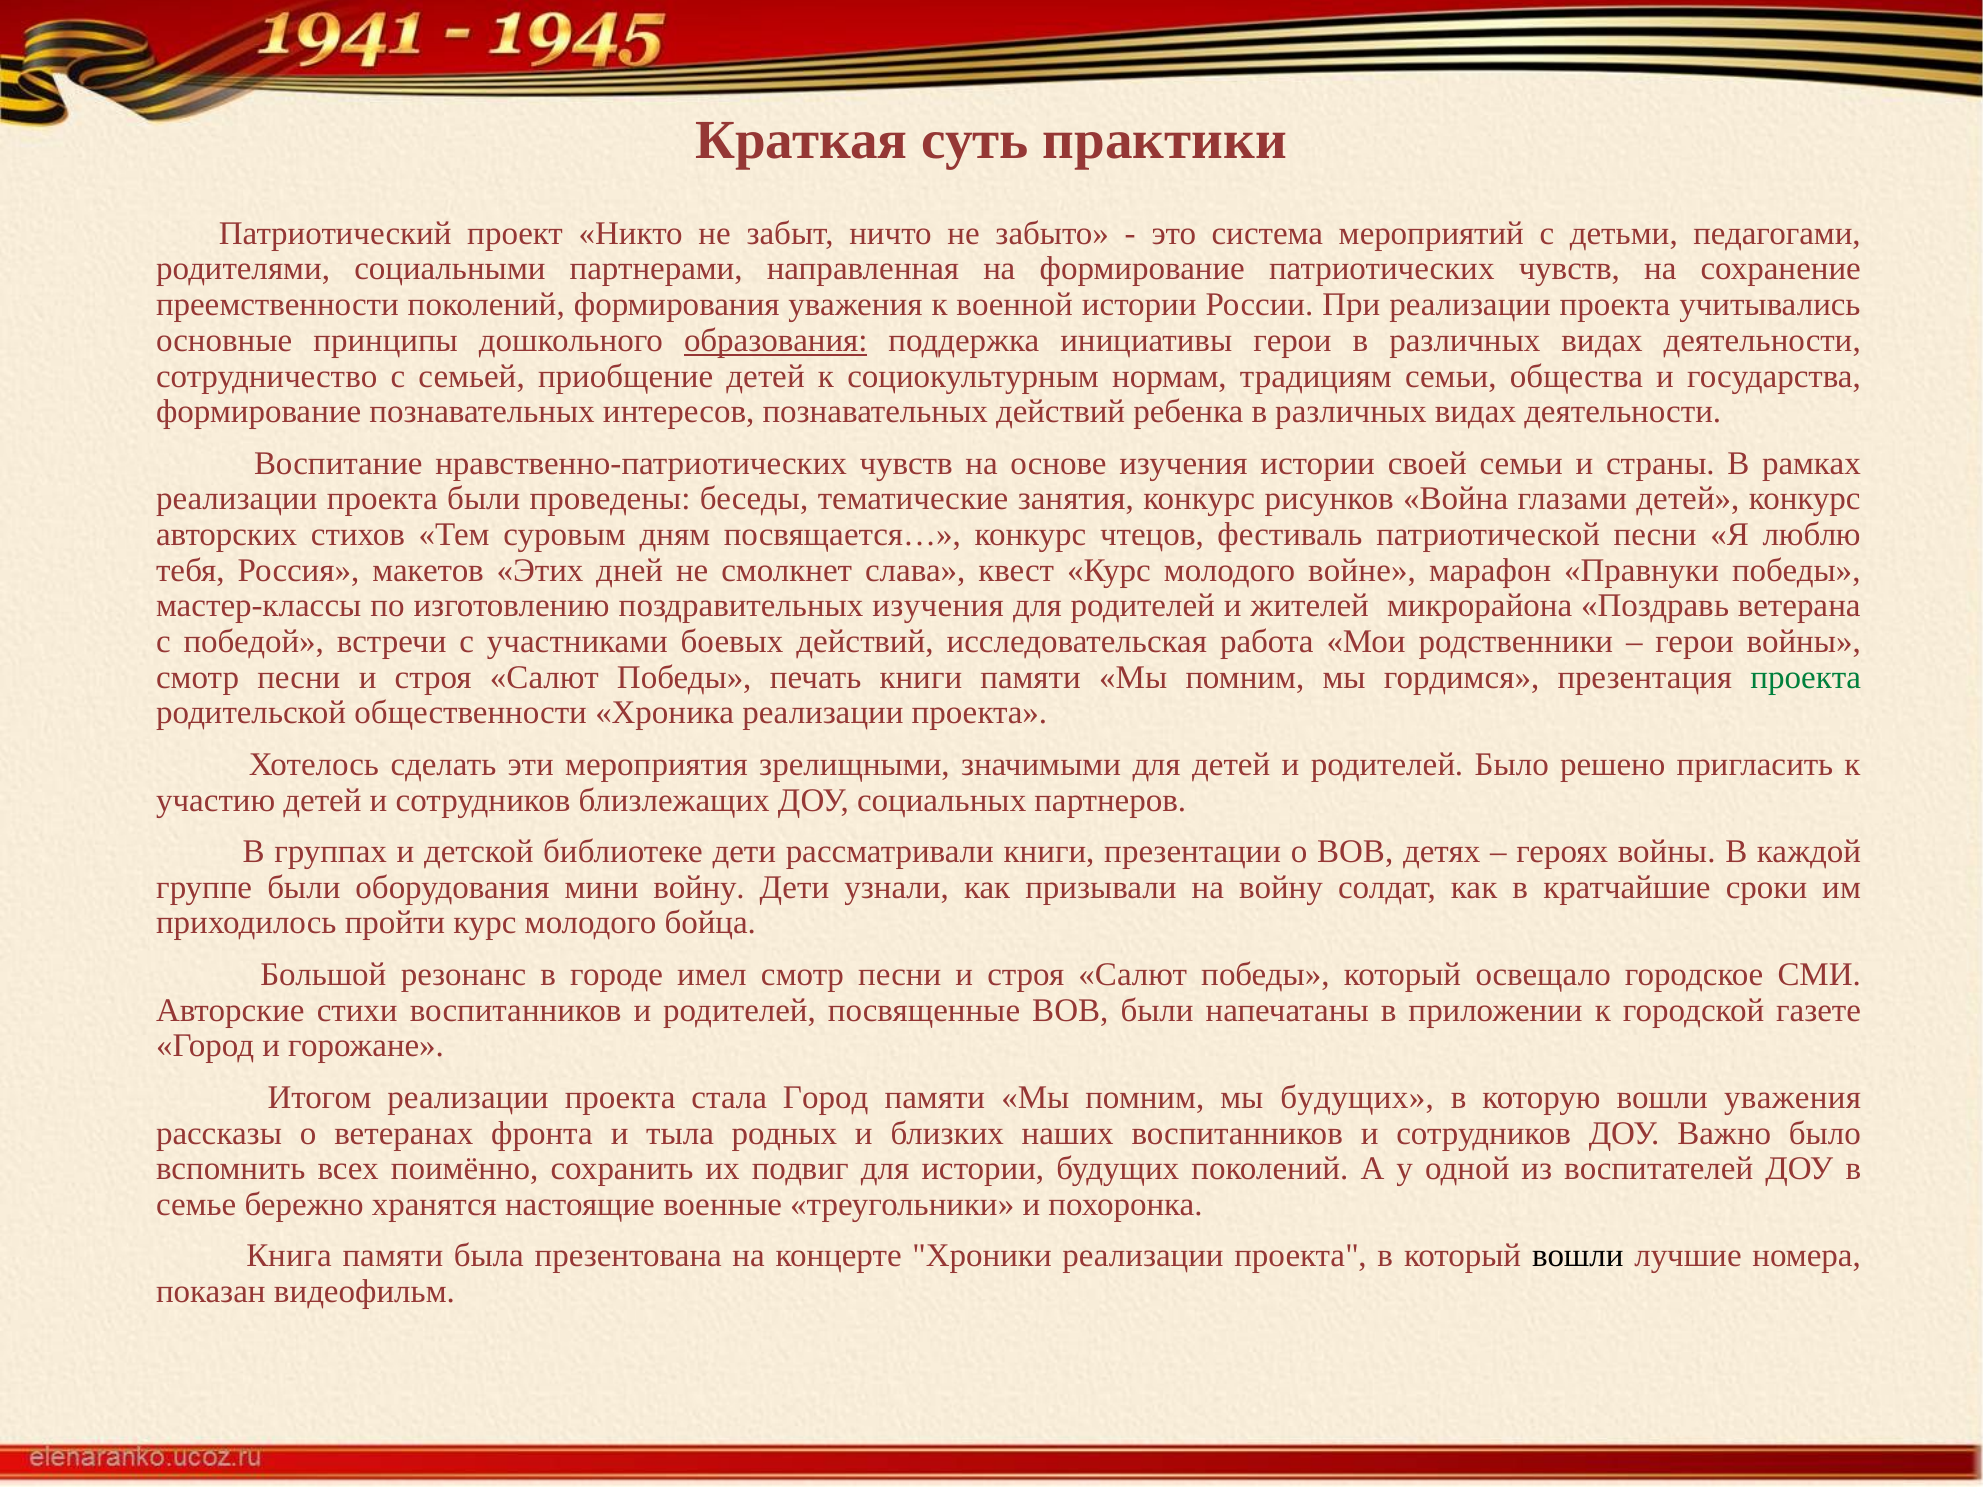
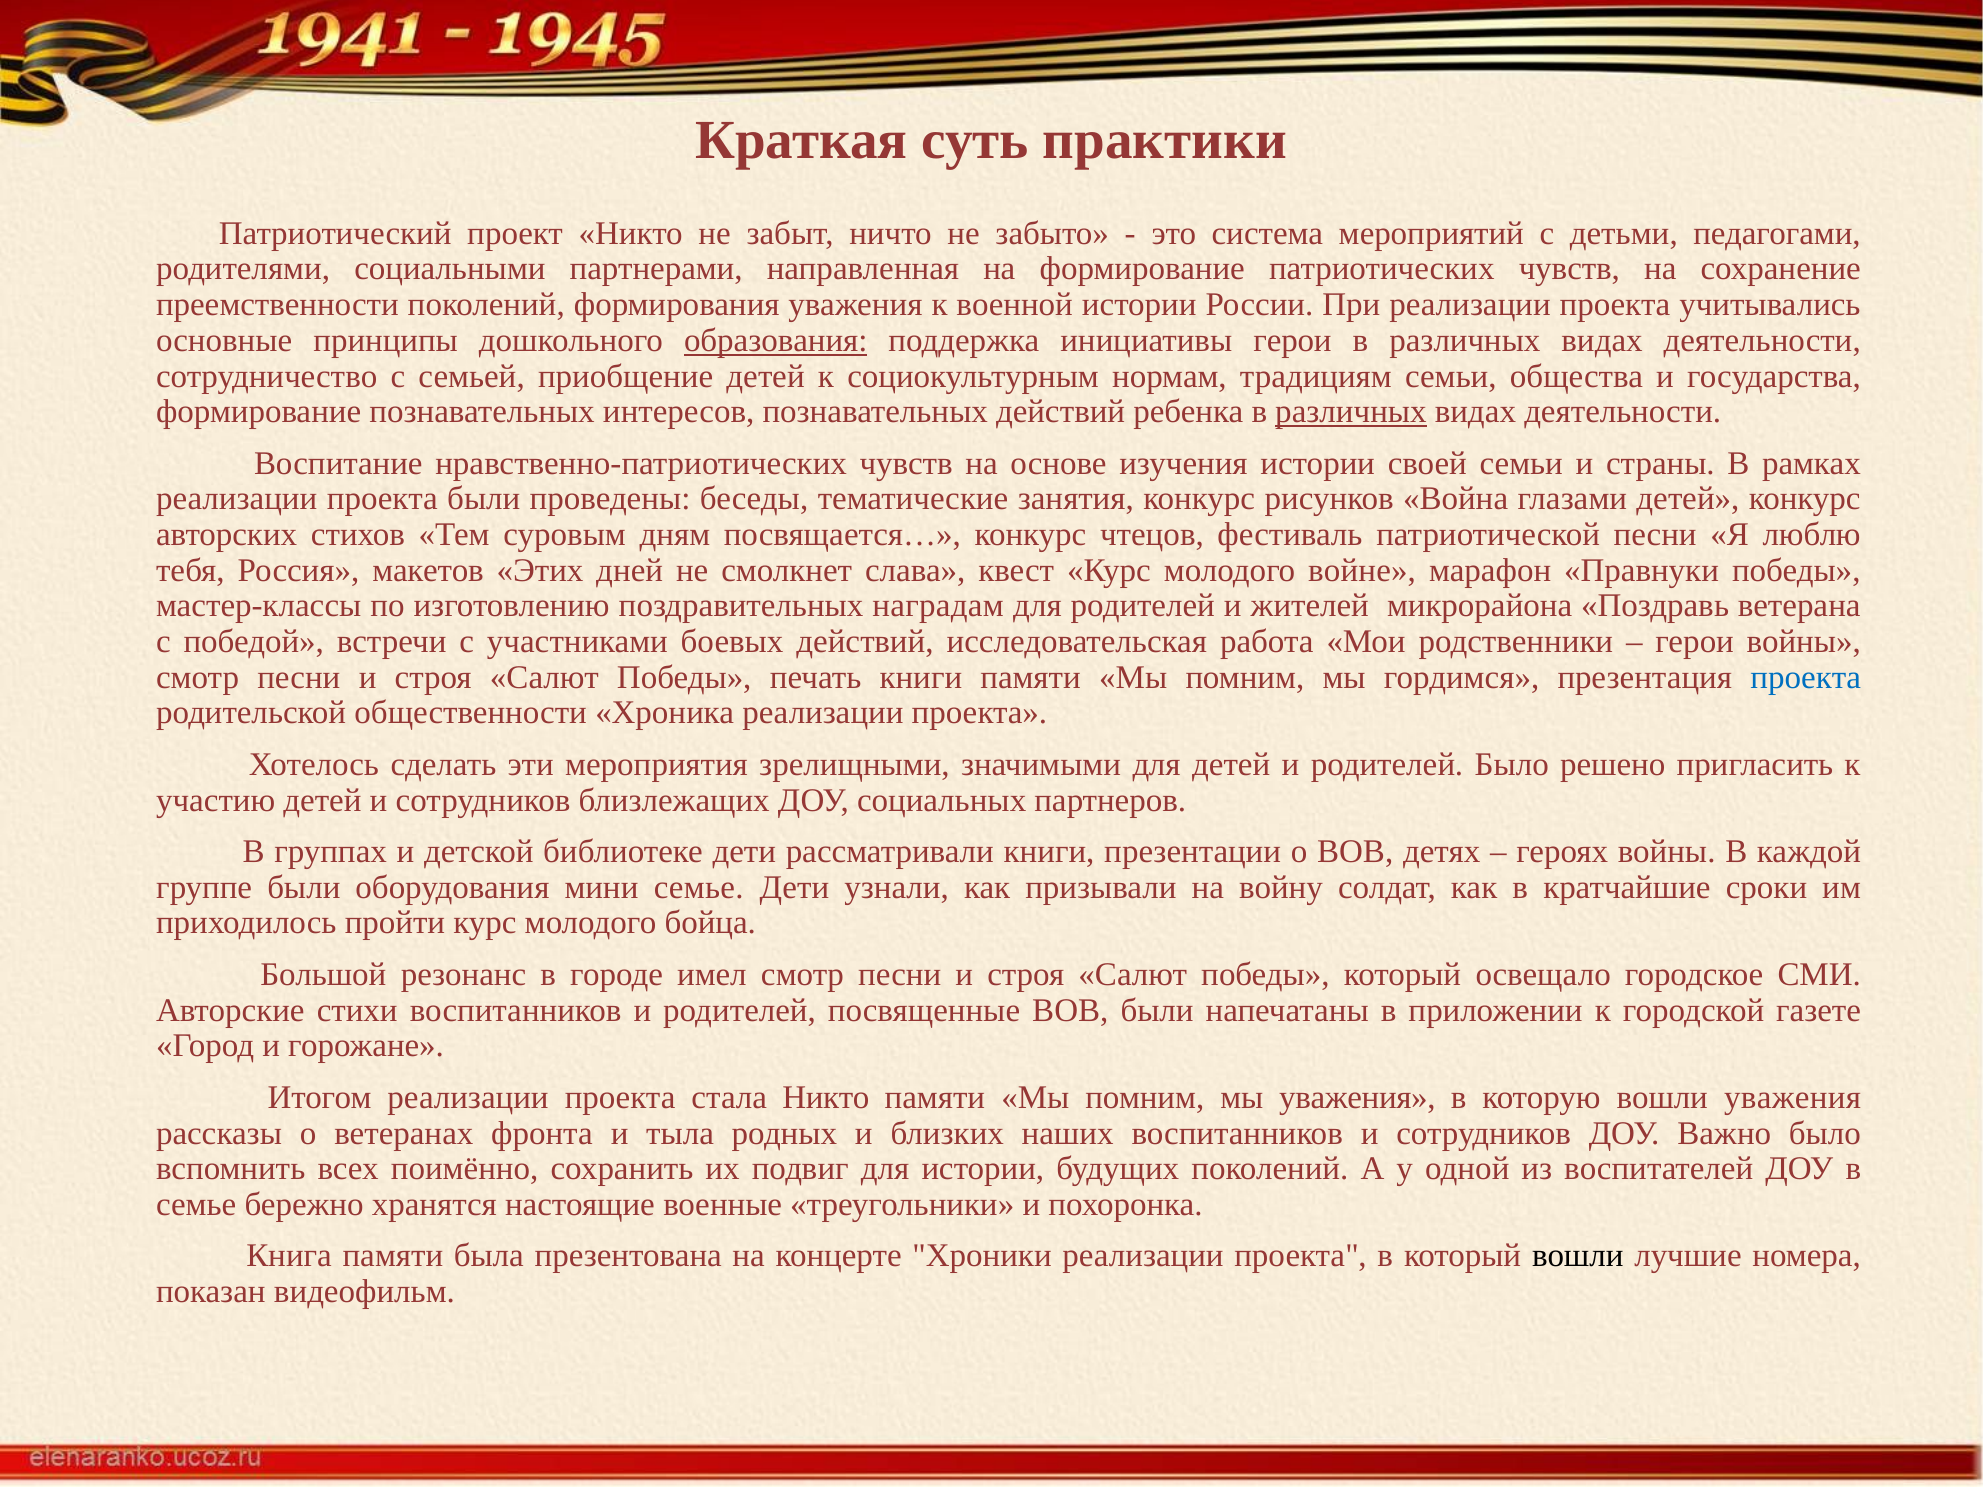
различных at (1351, 412) underline: none -> present
поздравительных изучения: изучения -> наградам
проекта at (1806, 677) colour: green -> blue
мини войну: войну -> семье
стала Город: Город -> Никто
мы будущих: будущих -> уважения
